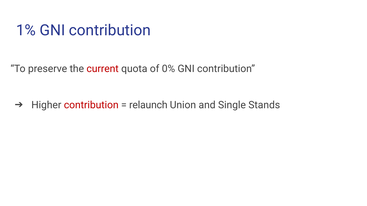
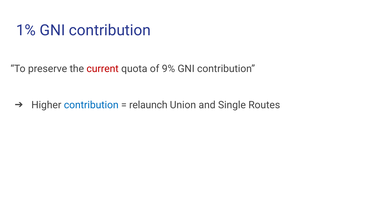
0%: 0% -> 9%
contribution at (91, 105) colour: red -> blue
Stands: Stands -> Routes
